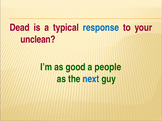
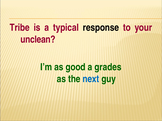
Dead: Dead -> Tribe
response colour: blue -> black
people: people -> grades
